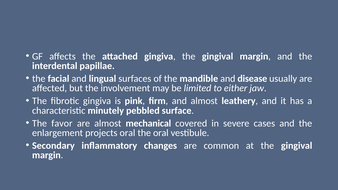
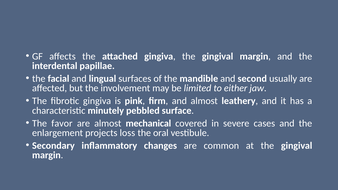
disease: disease -> second
projects oral: oral -> loss
